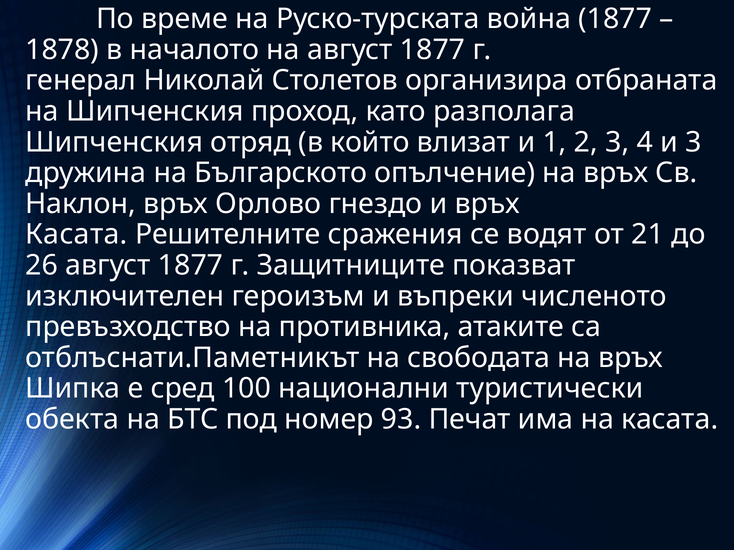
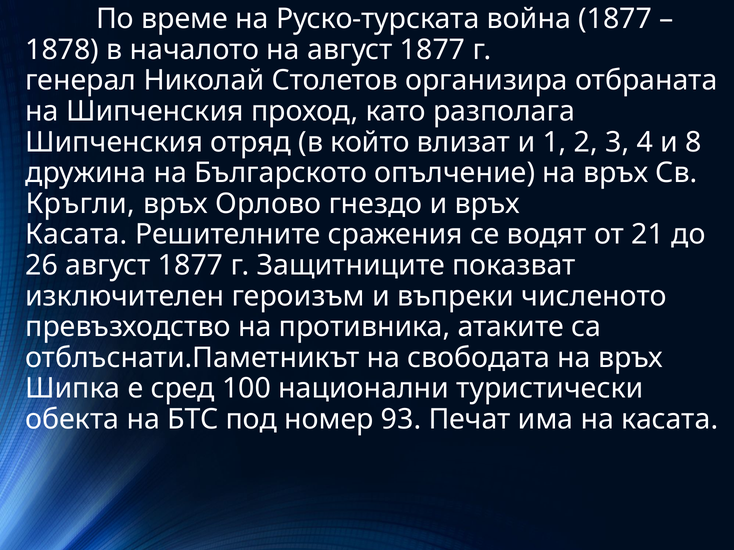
и 3: 3 -> 8
Наклон: Наклон -> Кръгли
